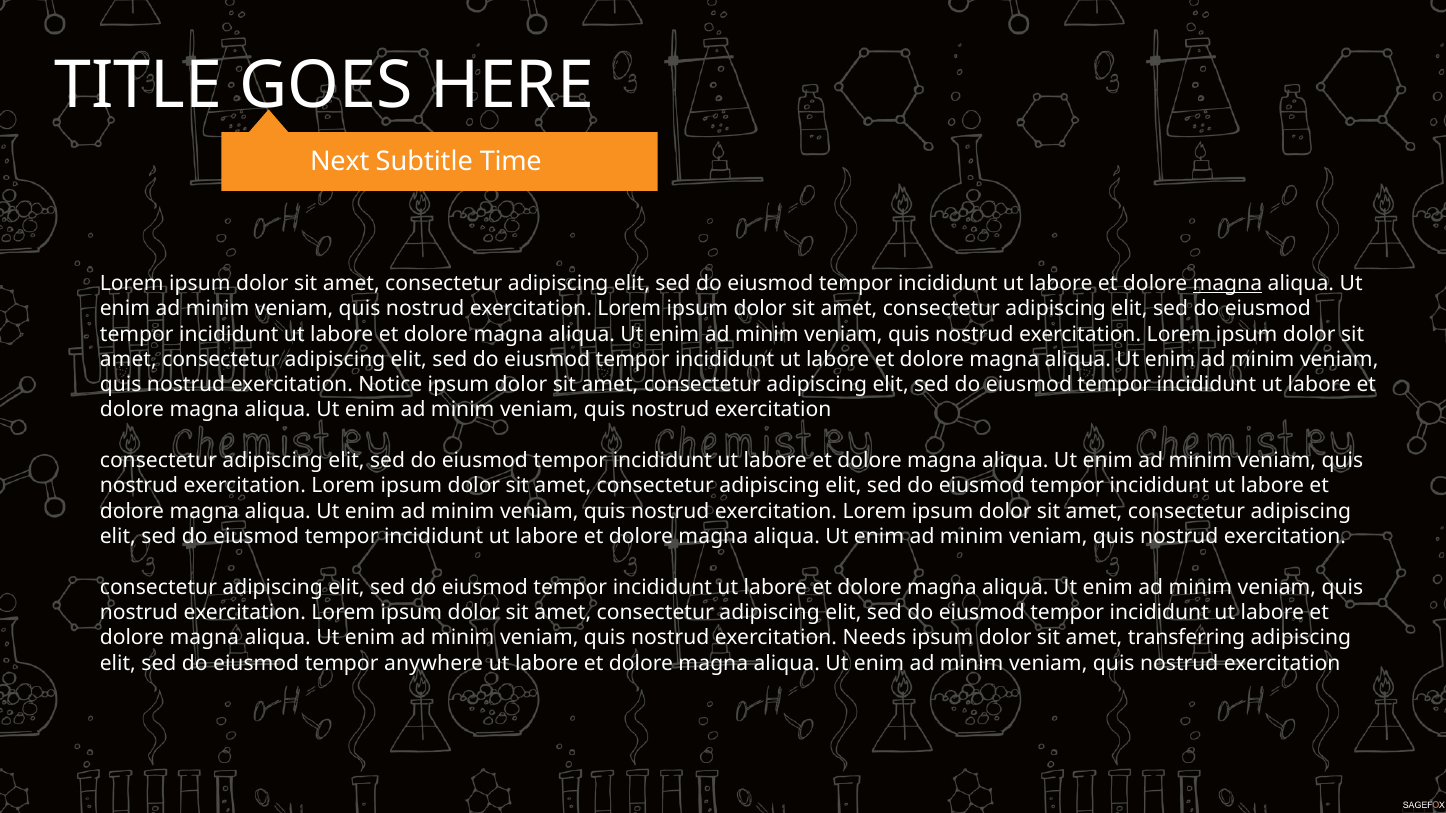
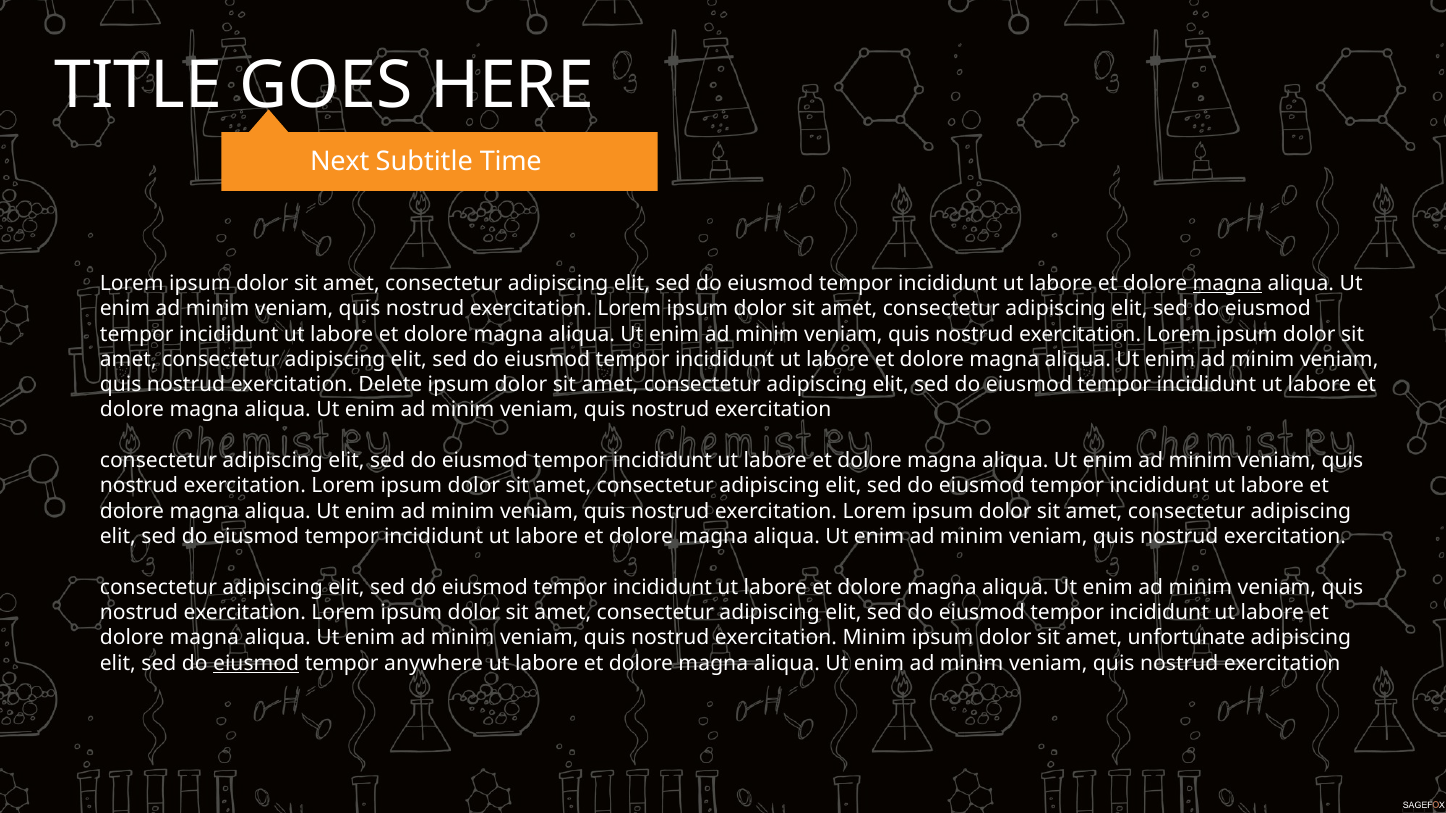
Notice: Notice -> Delete
exercitation Needs: Needs -> Minim
transferring: transferring -> unfortunate
eiusmod at (256, 663) underline: none -> present
